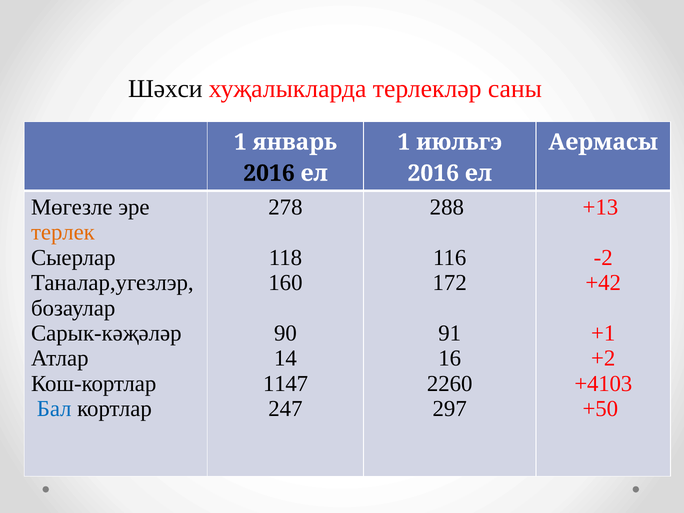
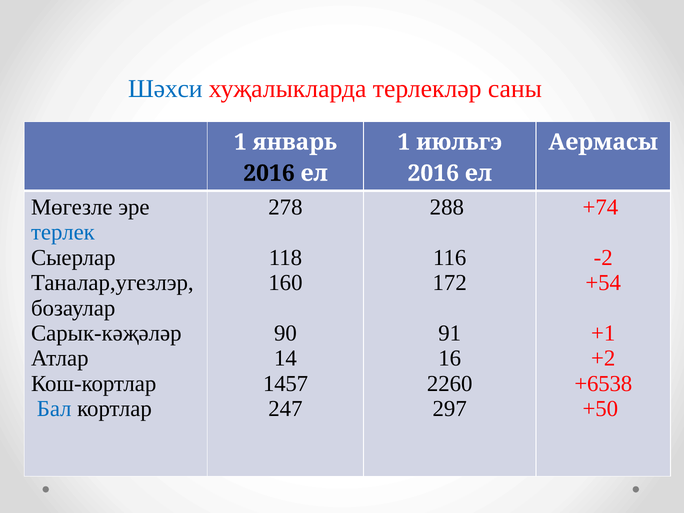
Шәхси colour: black -> blue
+13: +13 -> +74
терлек colour: orange -> blue
+42: +42 -> +54
1147: 1147 -> 1457
+4103: +4103 -> +6538
